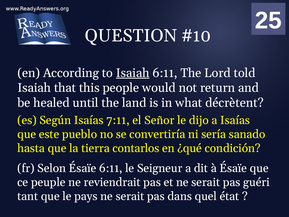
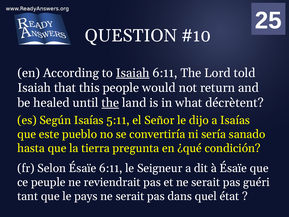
the at (110, 103) underline: none -> present
7:11: 7:11 -> 5:11
contarlos: contarlos -> pregunta
